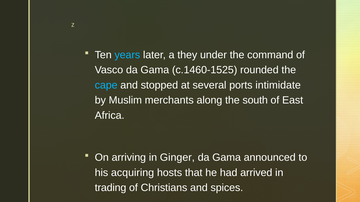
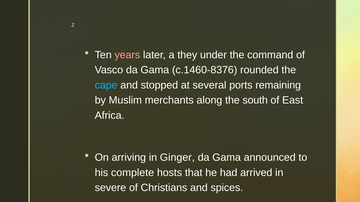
years colour: light blue -> pink
c.1460-1525: c.1460-1525 -> c.1460-8376
intimidate: intimidate -> remaining
acquiring: acquiring -> complete
trading: trading -> severe
